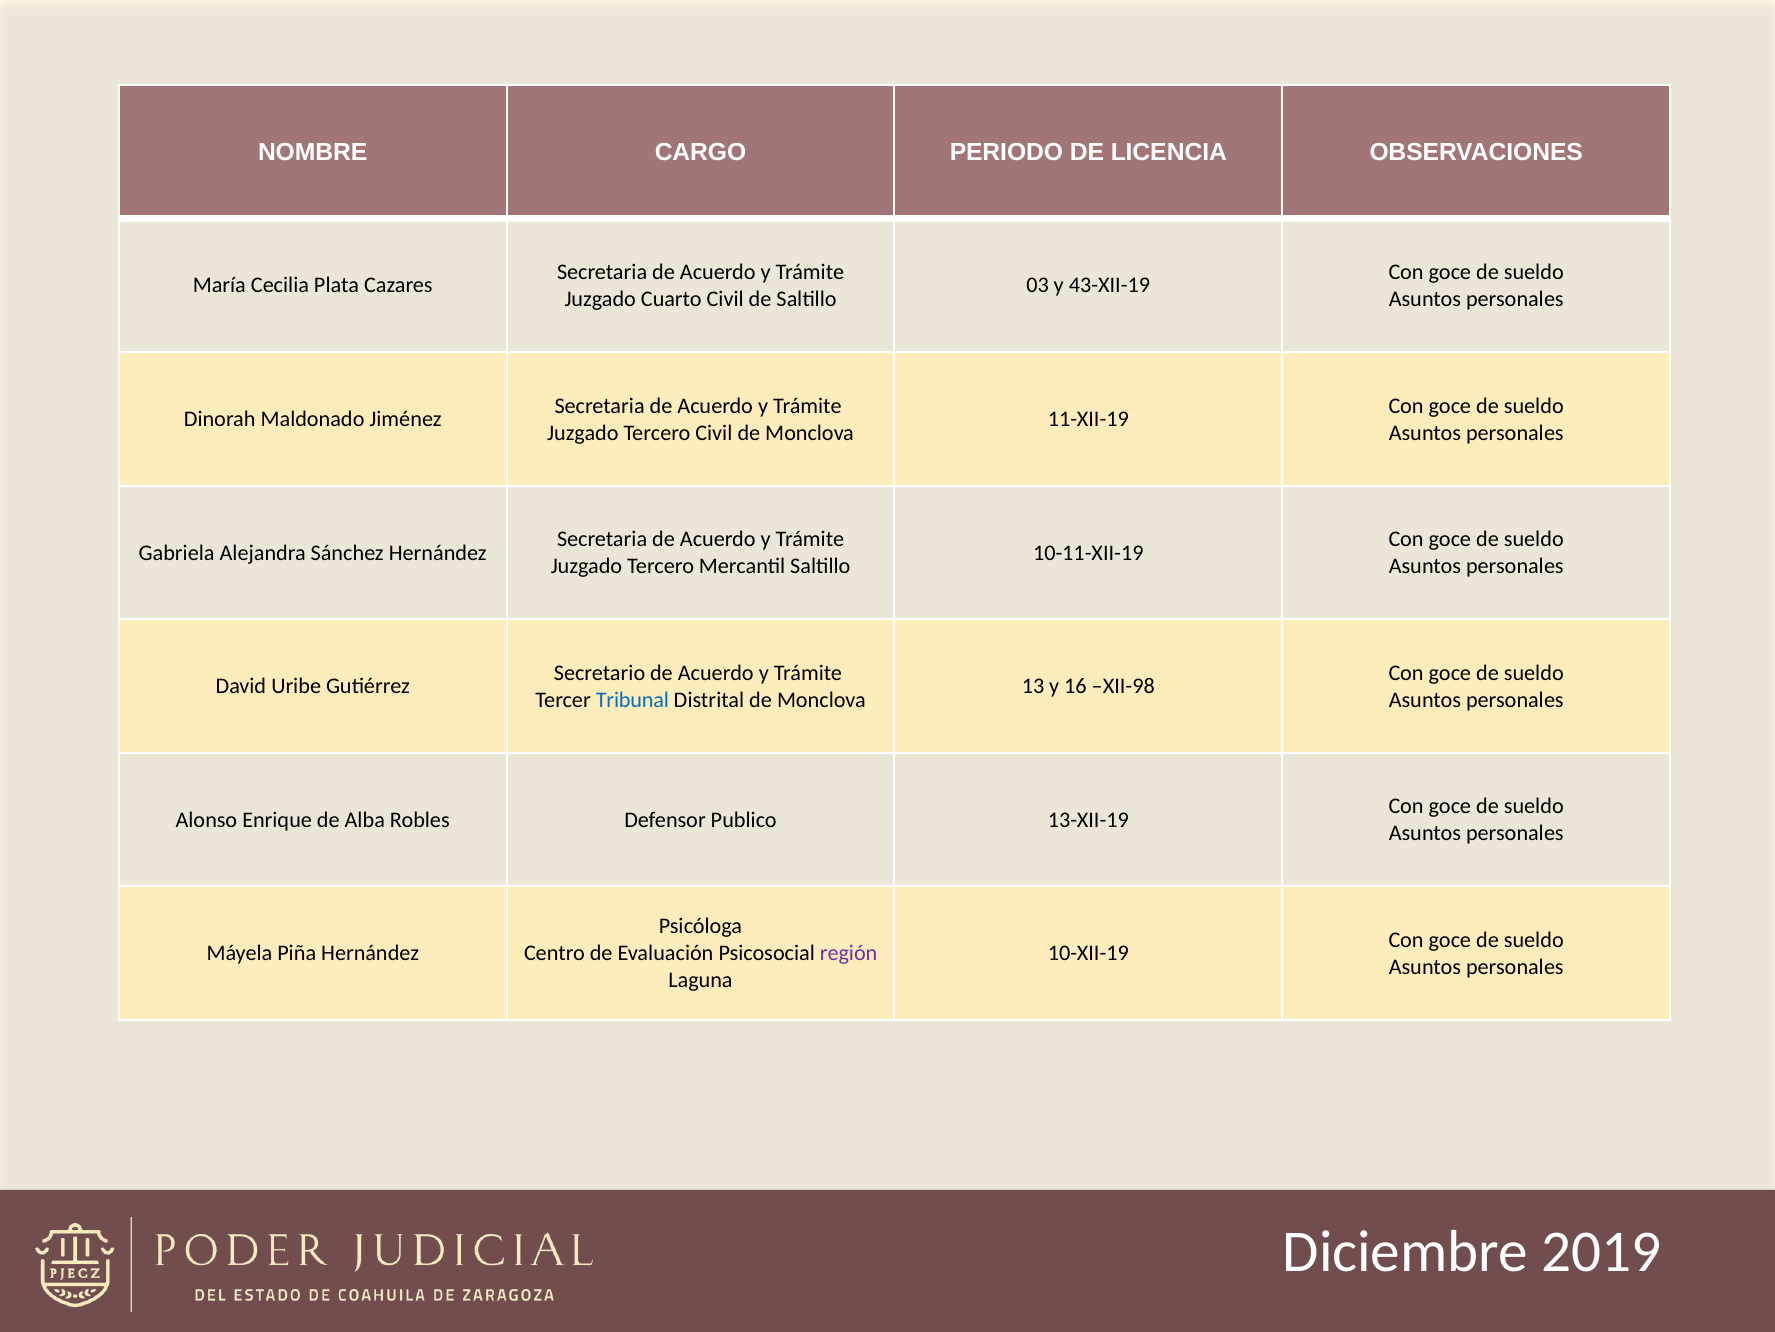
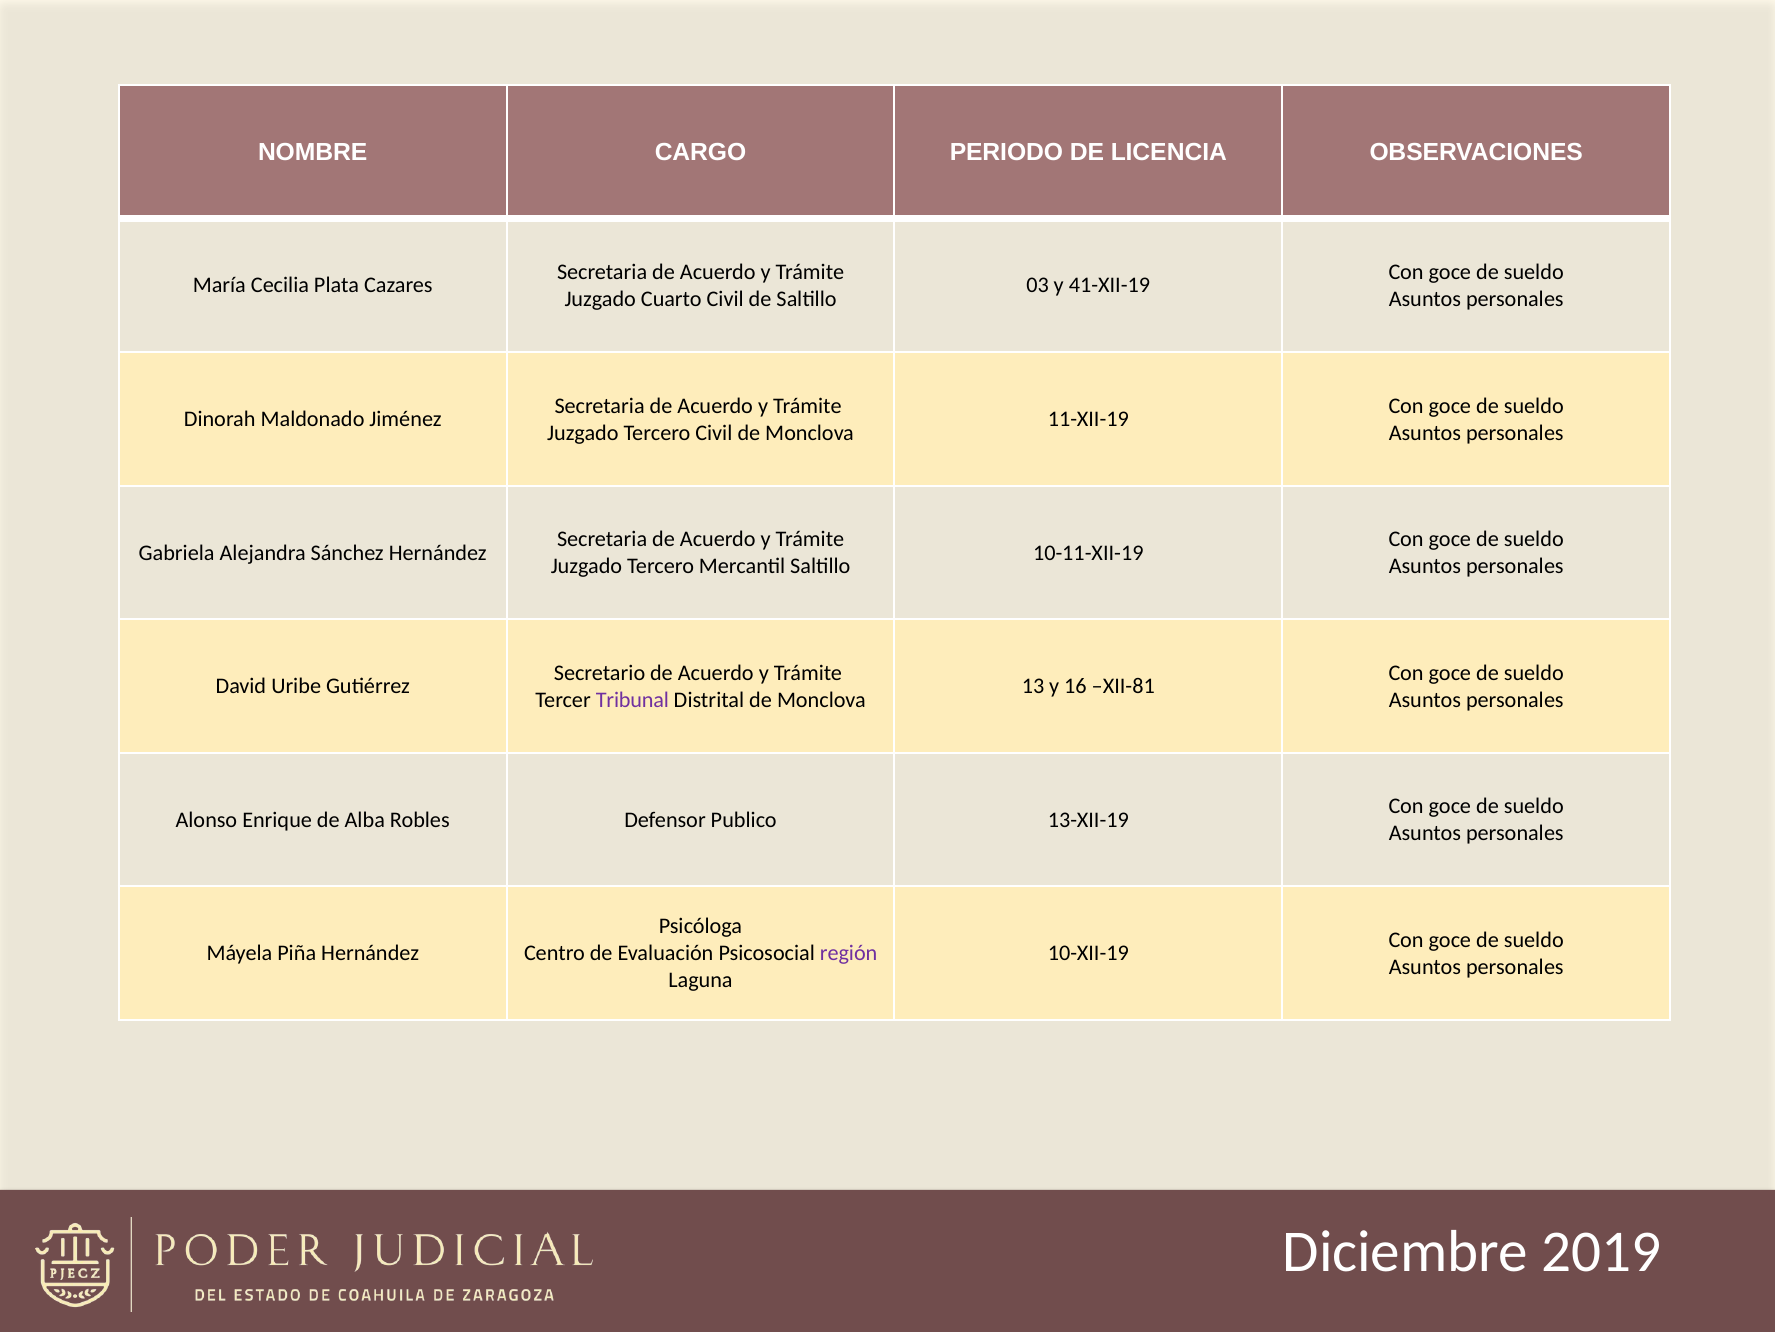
43-XII-19: 43-XII-19 -> 41-XII-19
XII-98: XII-98 -> XII-81
Tribunal colour: blue -> purple
